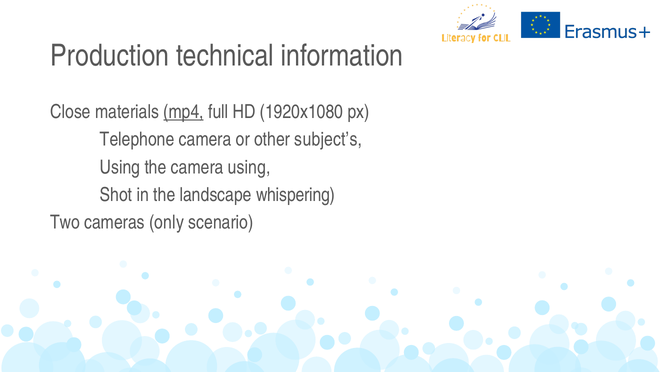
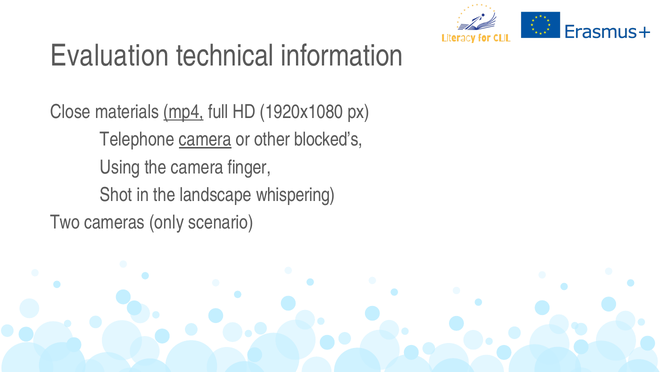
Production: Production -> Evaluation
camera at (205, 139) underline: none -> present
subject’s: subject’s -> blocked’s
camera using: using -> finger
